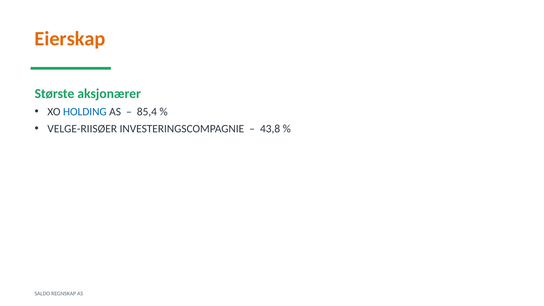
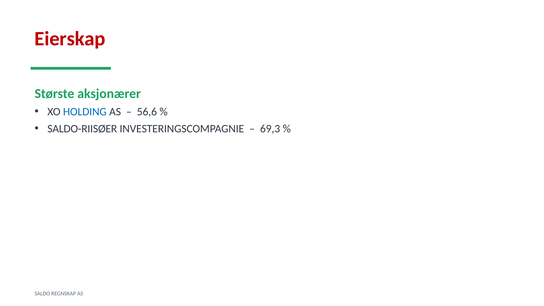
Eierskap colour: orange -> red
85,4: 85,4 -> 56,6
VELGE-RIISØER: VELGE-RIISØER -> SALDO-RIISØER
43,8: 43,8 -> 69,3
